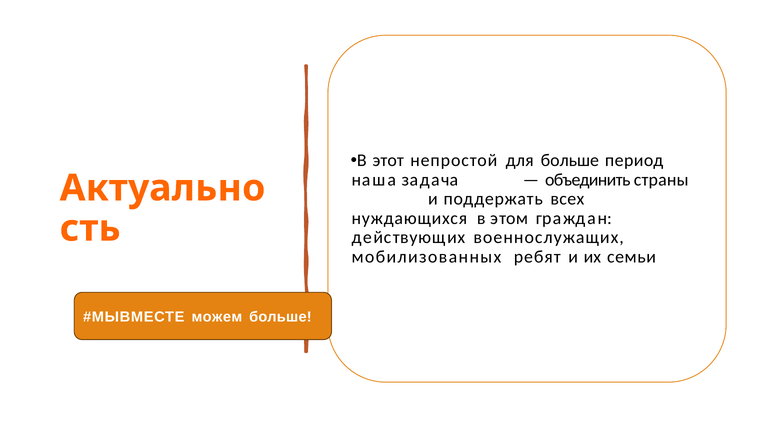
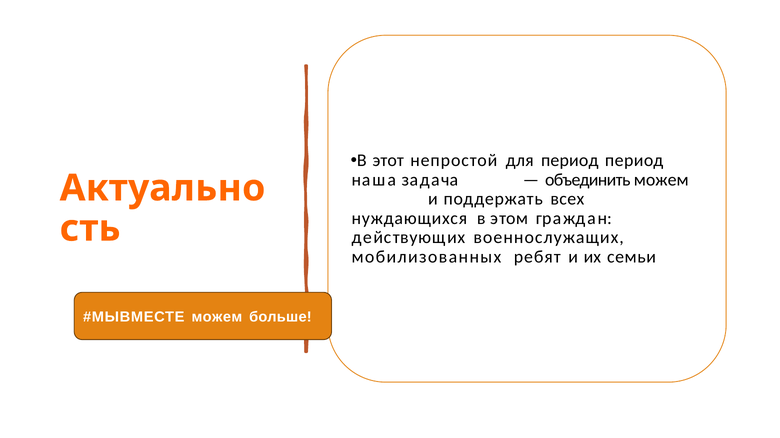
для больше: больше -> период
объединить страны: страны -> можем
